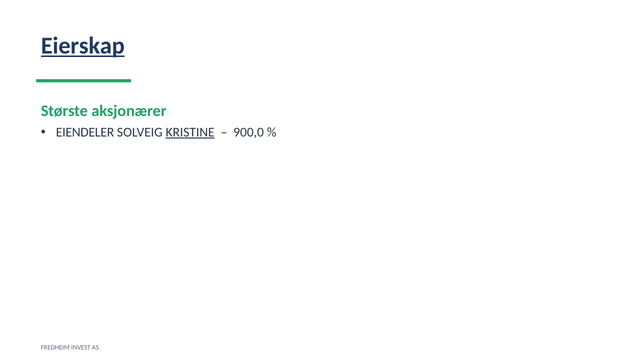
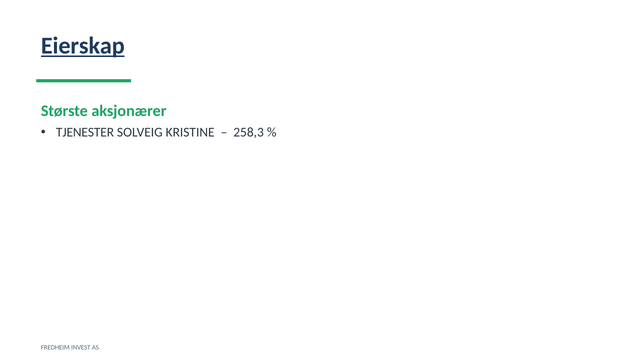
EIENDELER: EIENDELER -> TJENESTER
KRISTINE underline: present -> none
900,0: 900,0 -> 258,3
